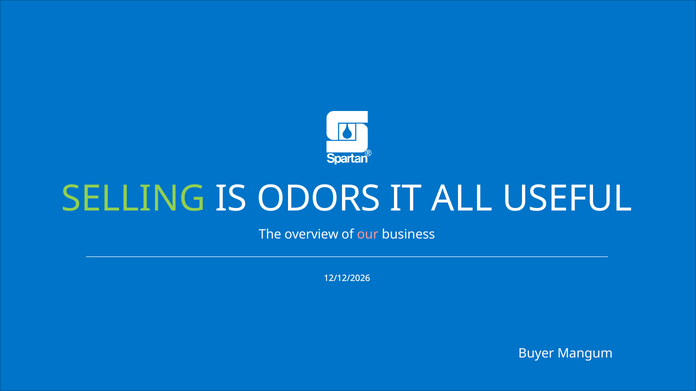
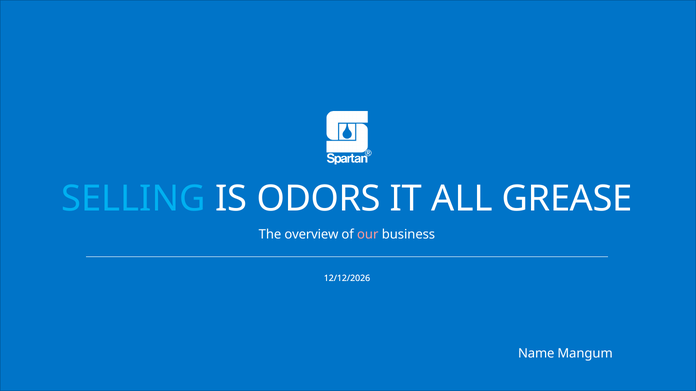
SELLING colour: light green -> light blue
USEFUL: USEFUL -> GREASE
Buyer: Buyer -> Name
